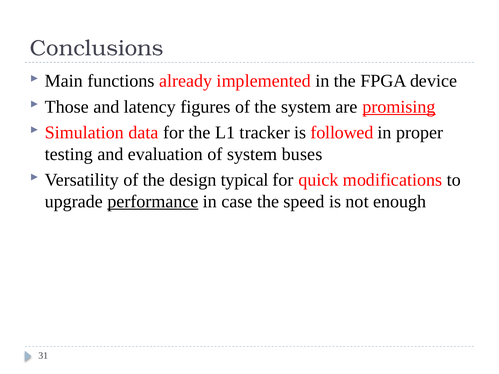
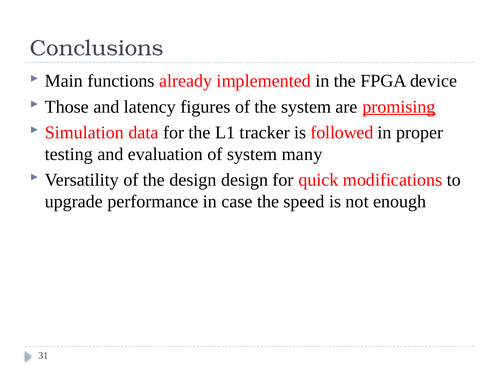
buses: buses -> many
design typical: typical -> design
performance underline: present -> none
